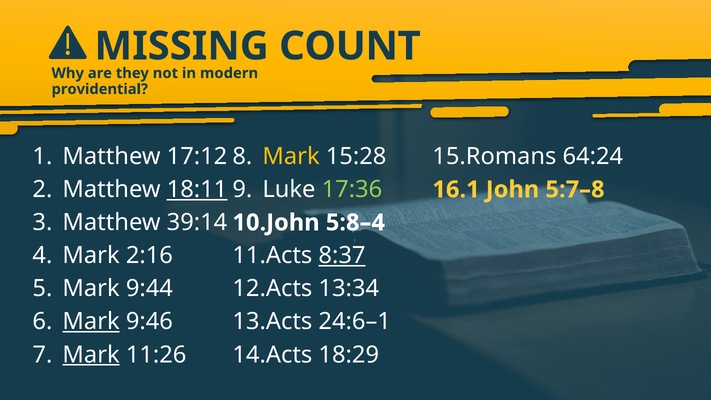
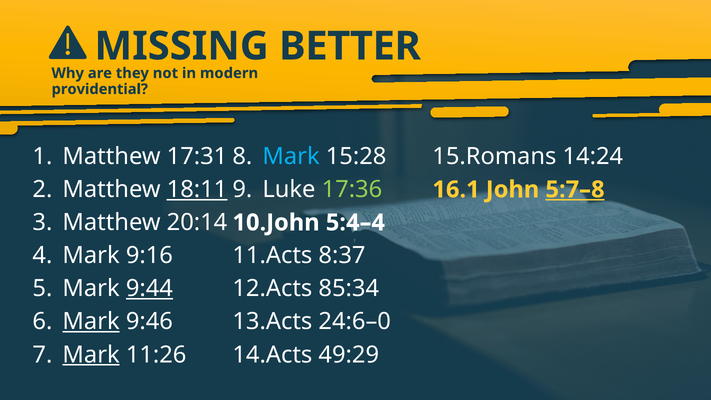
COUNT: COUNT -> BETTER
17:12: 17:12 -> 17:31
Mark at (291, 156) colour: yellow -> light blue
64:24: 64:24 -> 14:24
5:7–8 underline: none -> present
39:14: 39:14 -> 20:14
5:8–4: 5:8–4 -> 5:4–4
2:16: 2:16 -> 9:16
8:37 underline: present -> none
9:44 underline: none -> present
13:34: 13:34 -> 85:34
24:6–1: 24:6–1 -> 24:6–0
18:29: 18:29 -> 49:29
